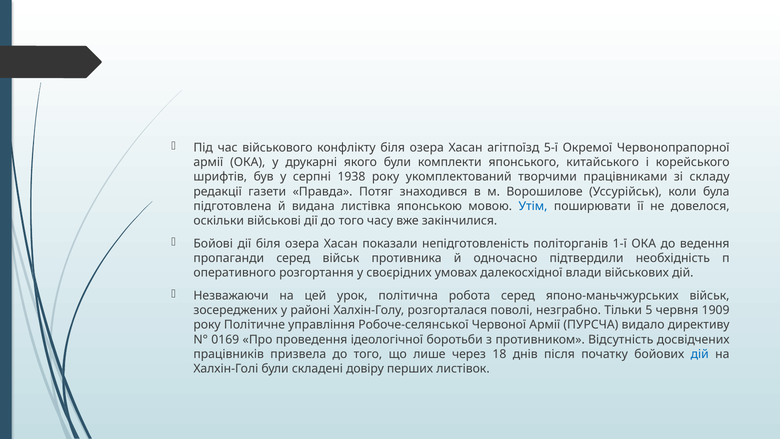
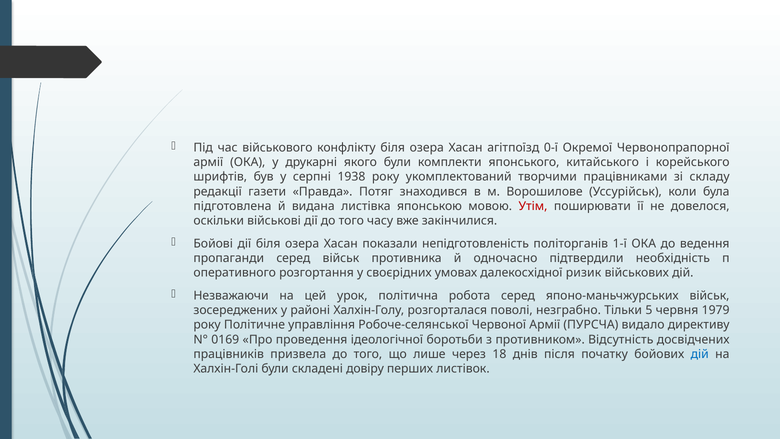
5-ї: 5-ї -> 0-ї
Утім colour: blue -> red
влади: влади -> ризик
1909: 1909 -> 1979
